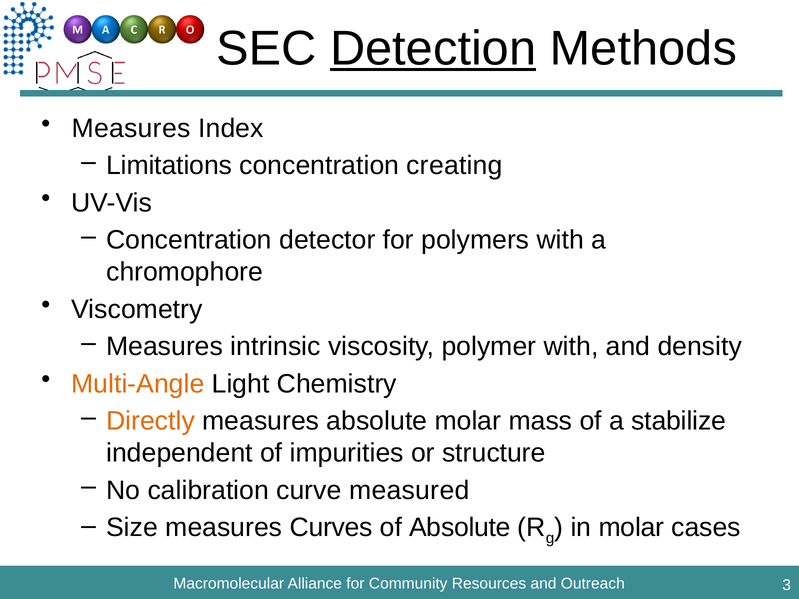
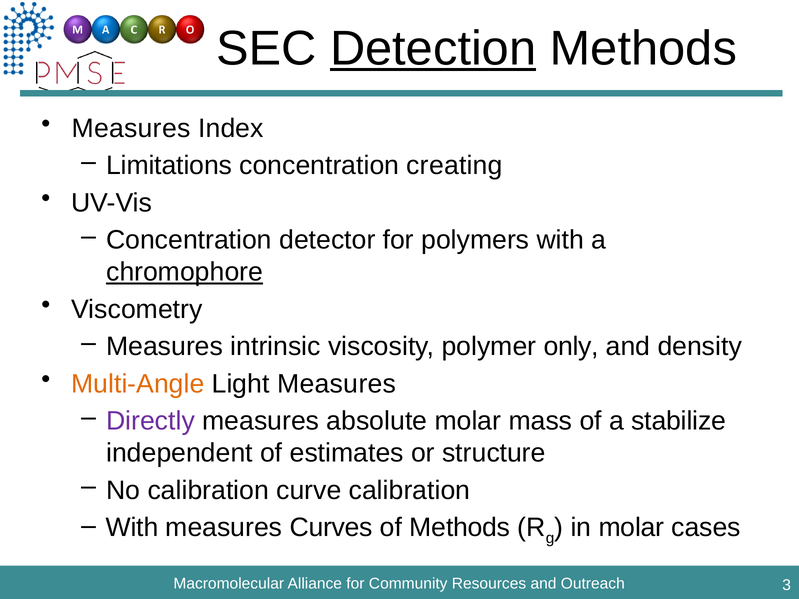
chromophore underline: none -> present
polymer with: with -> only
Light Chemistry: Chemistry -> Measures
Directly colour: orange -> purple
impurities: impurities -> estimates
curve measured: measured -> calibration
Size at (132, 528): Size -> With
of Absolute: Absolute -> Methods
